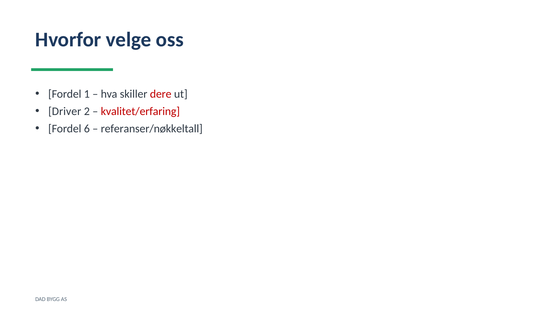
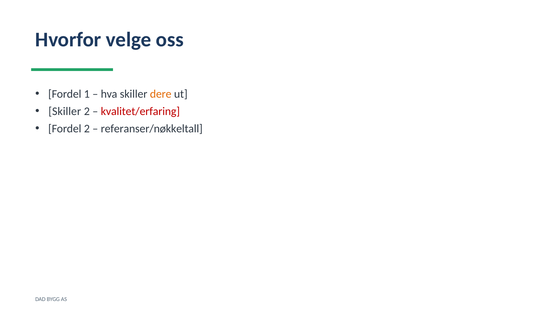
dere colour: red -> orange
Driver at (65, 111): Driver -> Skiller
Fordel 6: 6 -> 2
